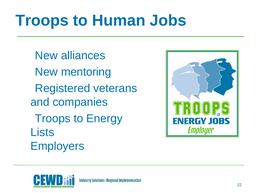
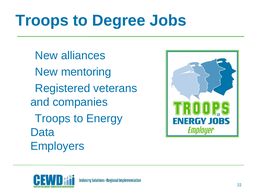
Human: Human -> Degree
Lists: Lists -> Data
